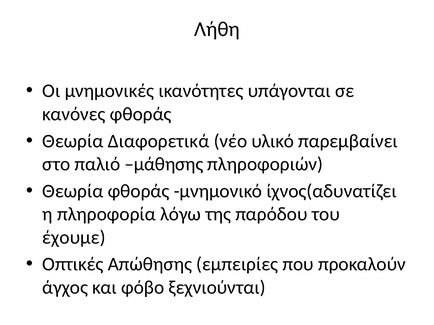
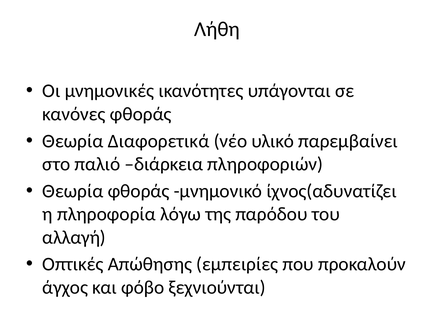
μάθησης: μάθησης -> διάρκεια
έχουμε: έχουμε -> αλλαγή
